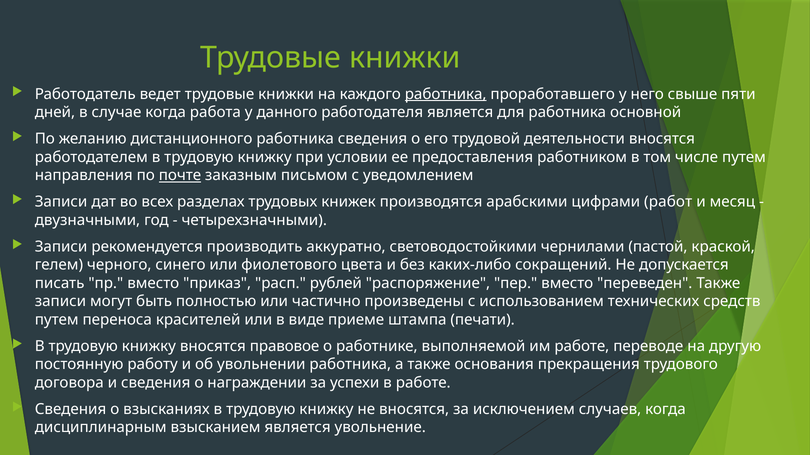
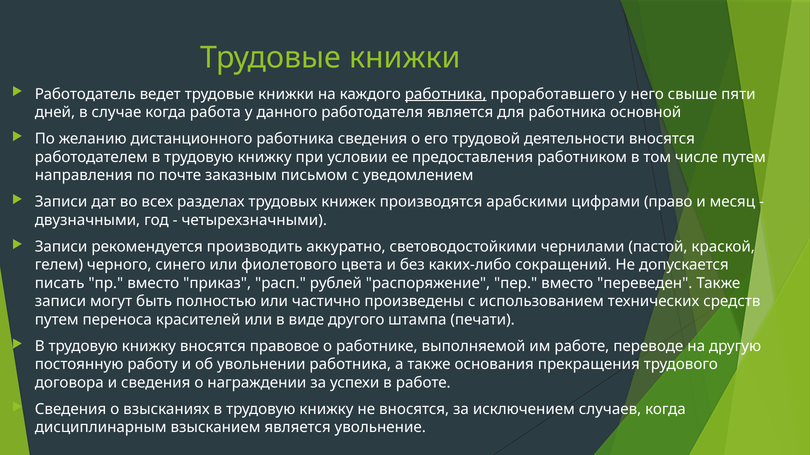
почте underline: present -> none
работ: работ -> право
приеме: приеме -> другого
